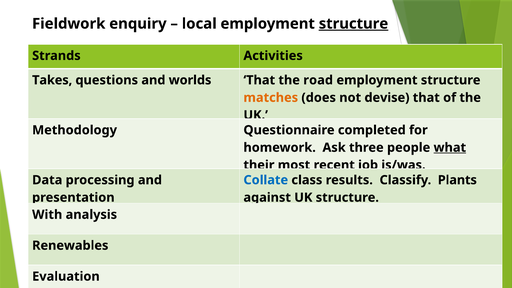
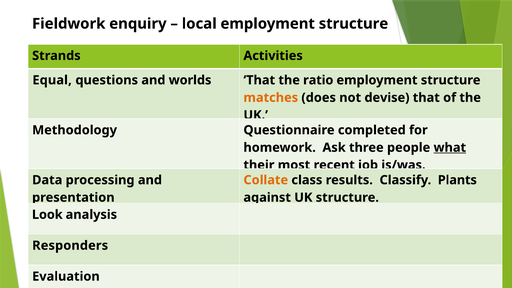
structure at (353, 24) underline: present -> none
Takes: Takes -> Equal
road: road -> ratio
Collate colour: blue -> orange
With: With -> Look
Renewables: Renewables -> Responders
